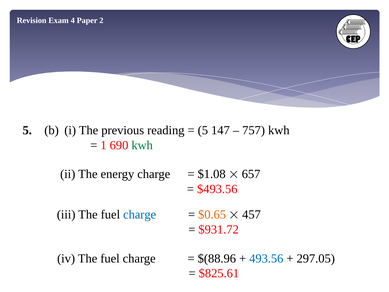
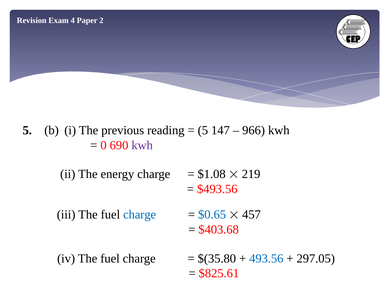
757: 757 -> 966
1: 1 -> 0
kwh at (142, 145) colour: green -> purple
657: 657 -> 219
$0.65 colour: orange -> blue
$931.72: $931.72 -> $403.68
$(88.96: $(88.96 -> $(35.80
